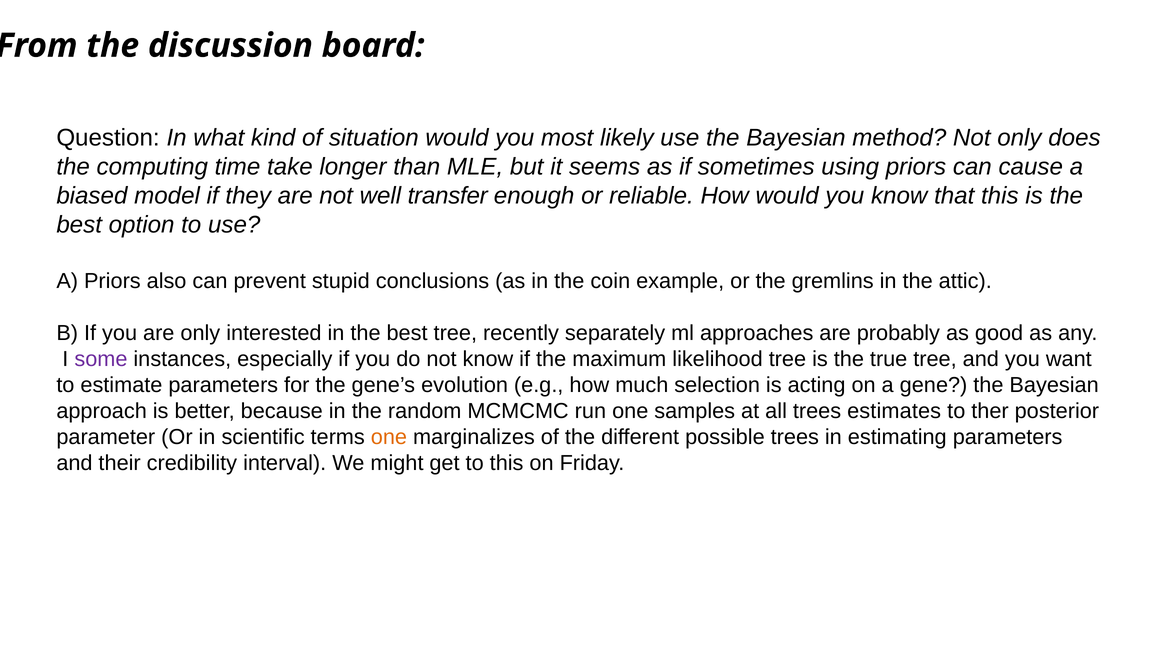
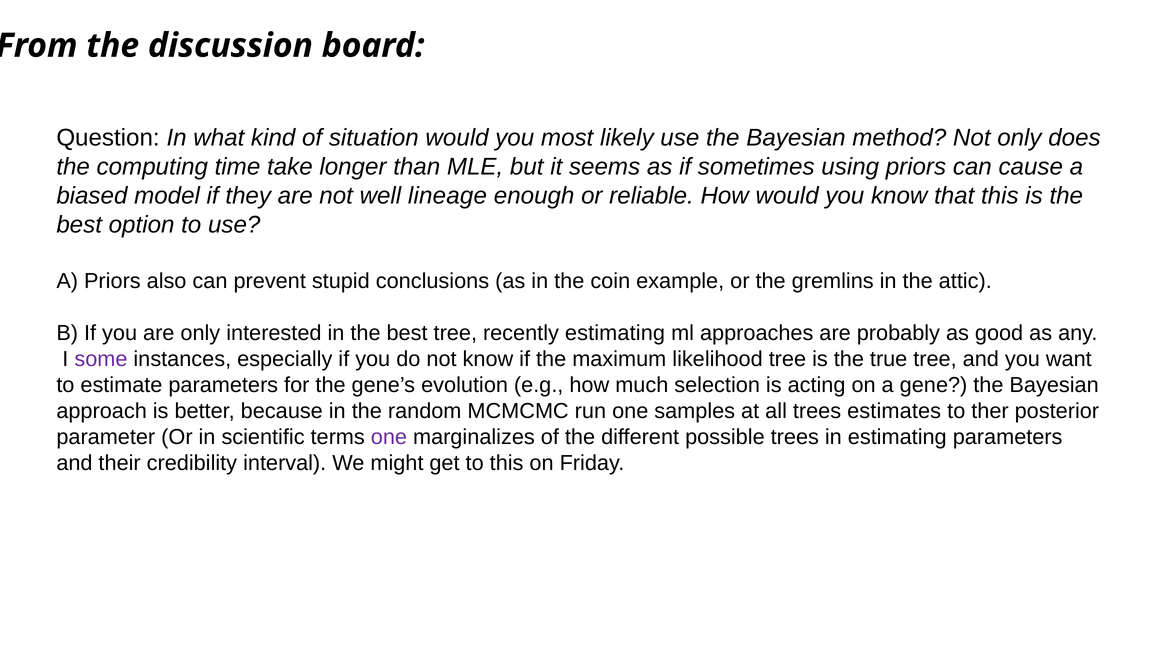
transfer: transfer -> lineage
recently separately: separately -> estimating
one at (389, 437) colour: orange -> purple
